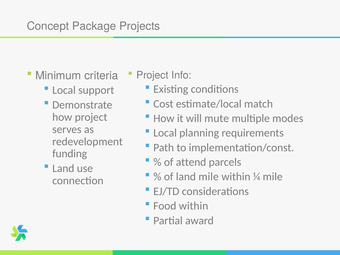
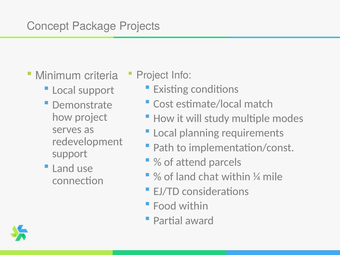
mute: mute -> study
funding at (70, 154): funding -> support
land mile: mile -> chat
